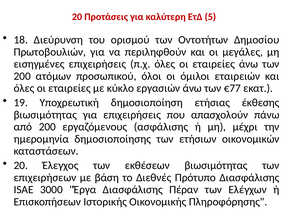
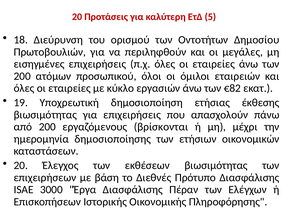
€77: €77 -> €82
ασφάλισης: ασφάλισης -> βρίσκονται
